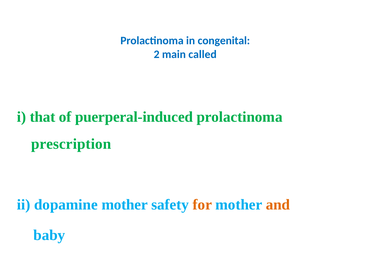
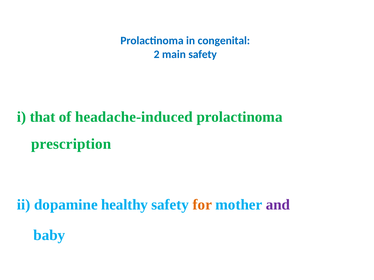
main called: called -> safety
puerperal-induced: puerperal-induced -> headache-induced
dopamine mother: mother -> healthy
and colour: orange -> purple
